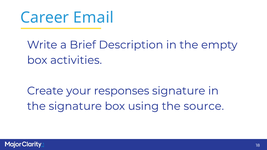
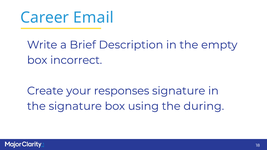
activities: activities -> incorrect
source: source -> during
